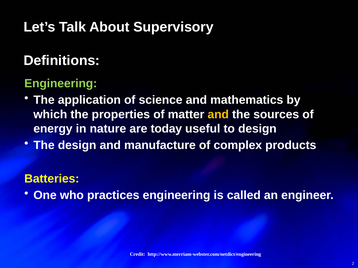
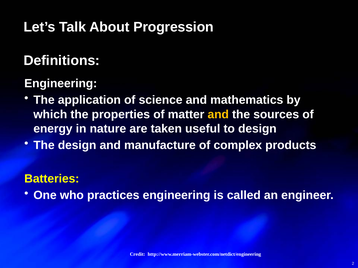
Supervisory: Supervisory -> Progression
Engineering at (61, 84) colour: light green -> white
today: today -> taken
